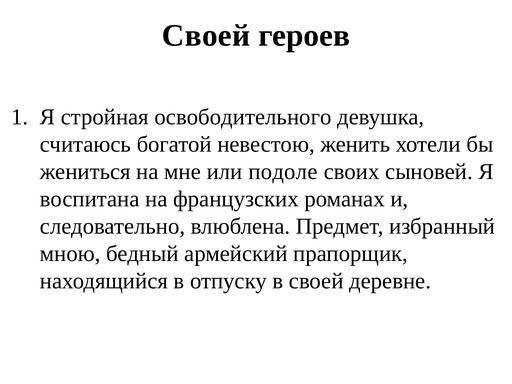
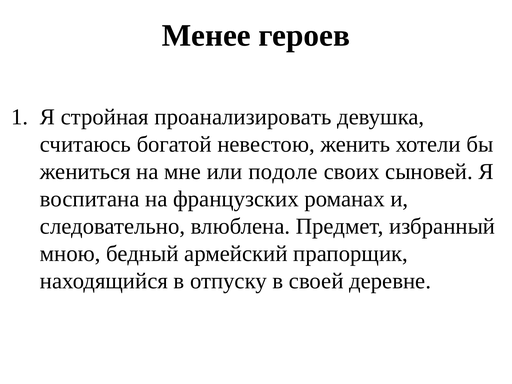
Своей at (206, 35): Своей -> Менее
освободительного: освободительного -> проанализировать
